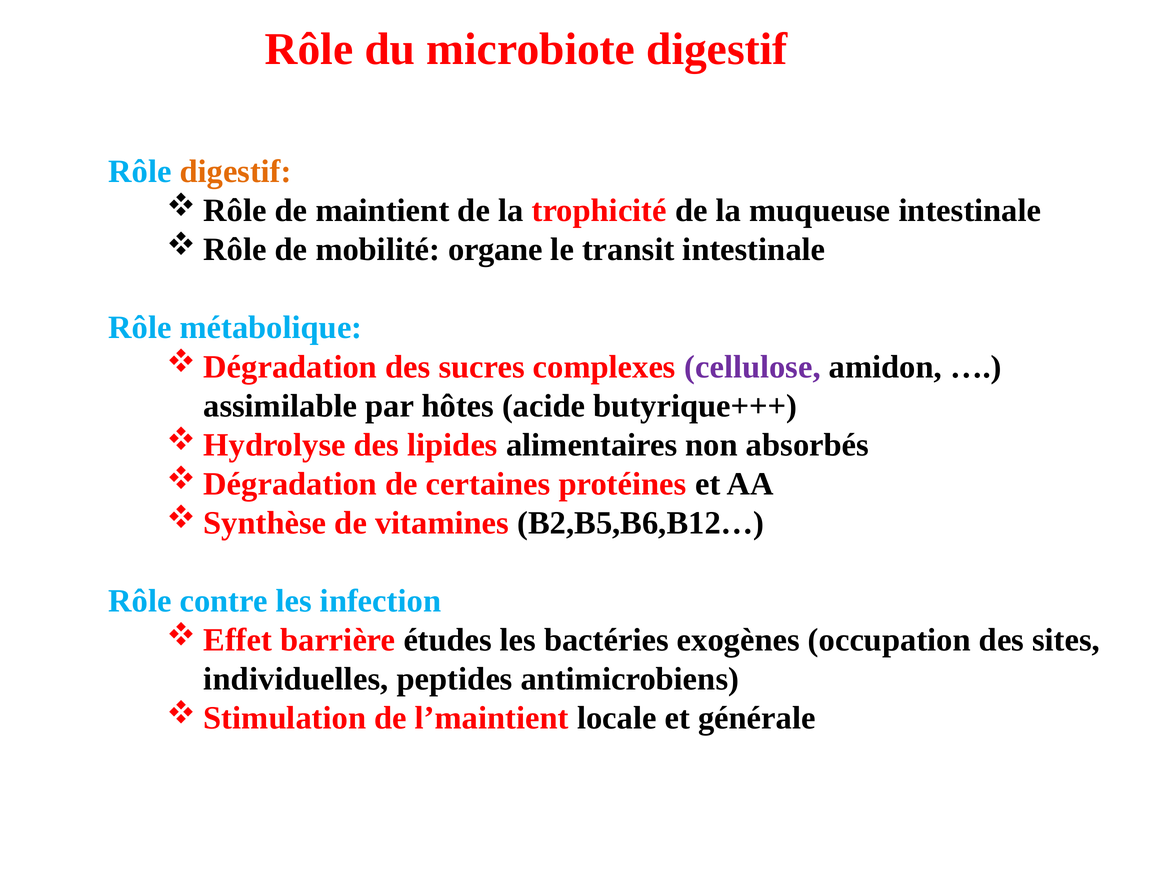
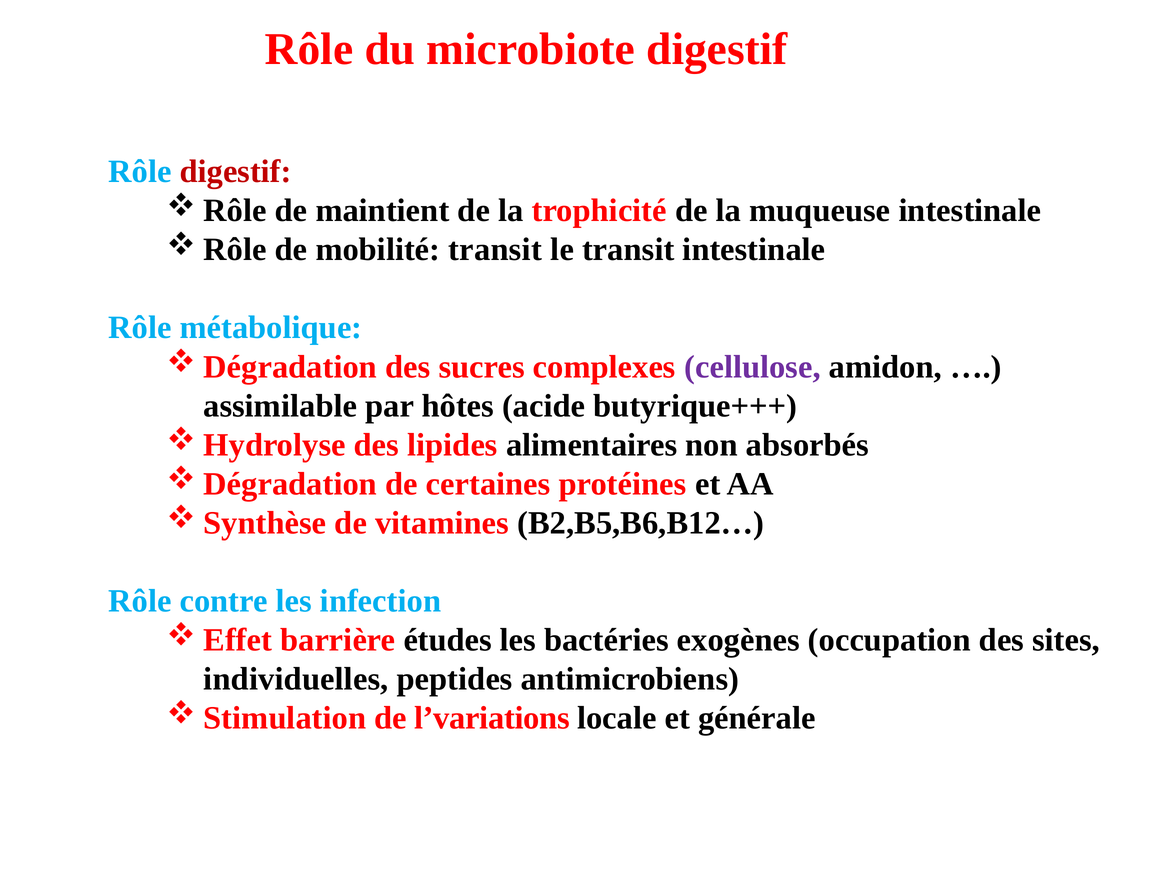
digestif at (236, 172) colour: orange -> red
mobilité organe: organe -> transit
l’maintient: l’maintient -> l’variations
